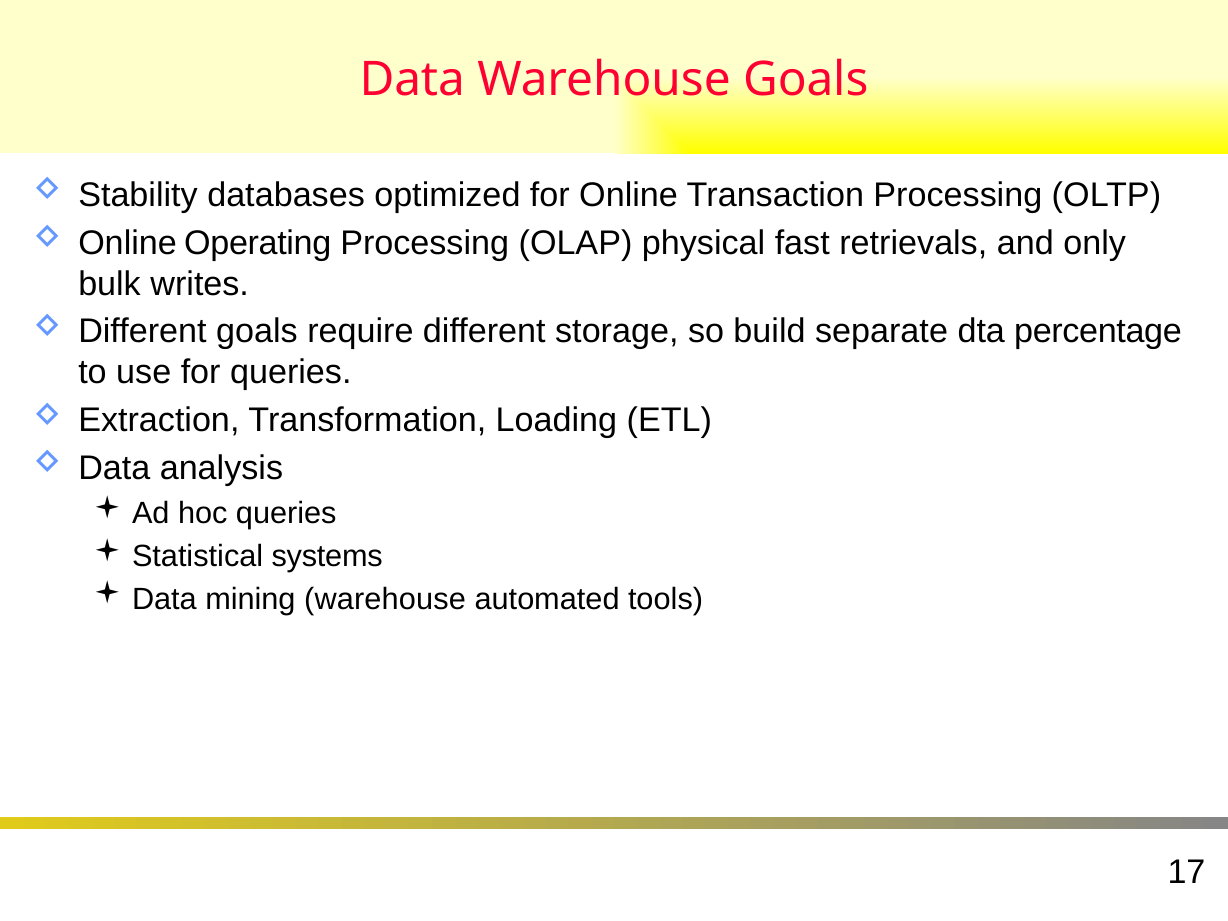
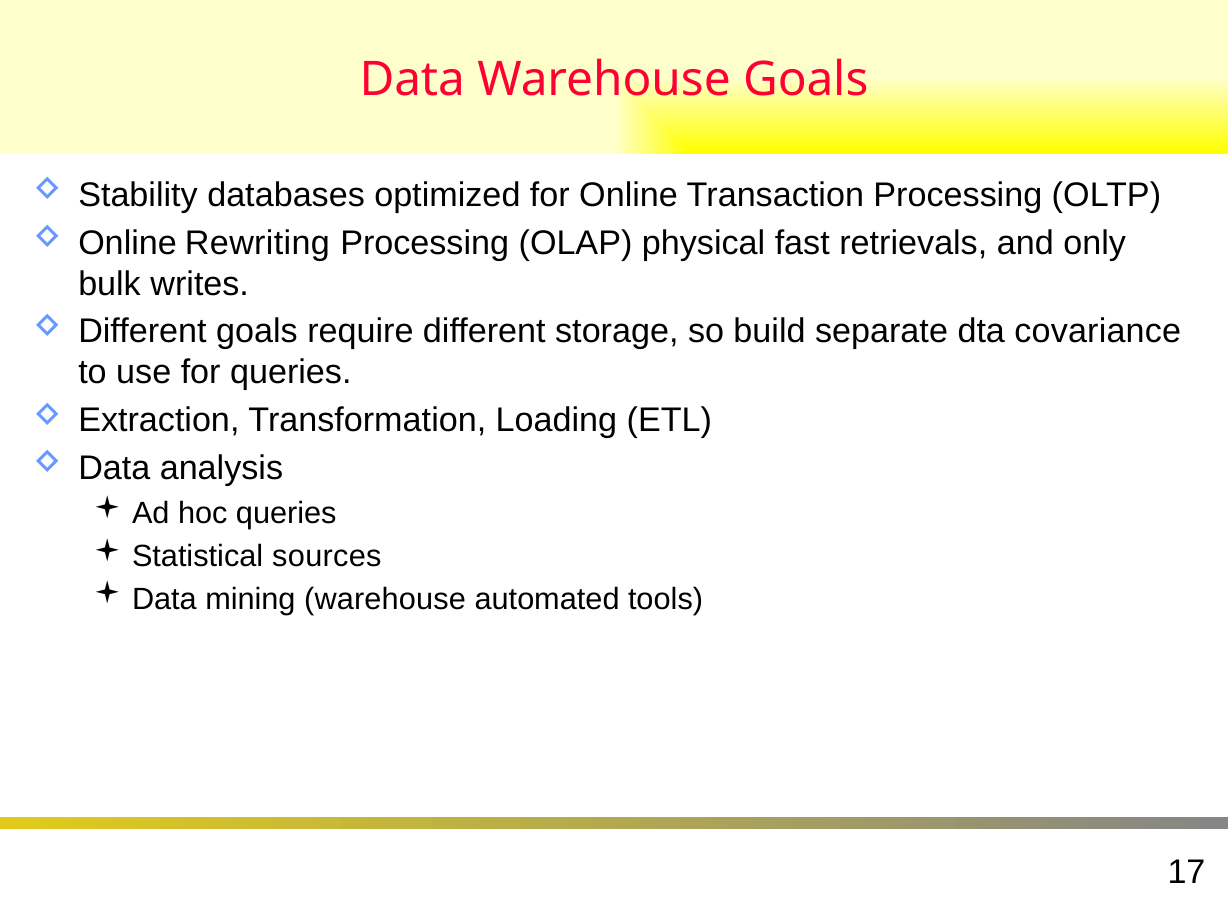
Operating: Operating -> Rewriting
percentage: percentage -> covariance
systems: systems -> sources
